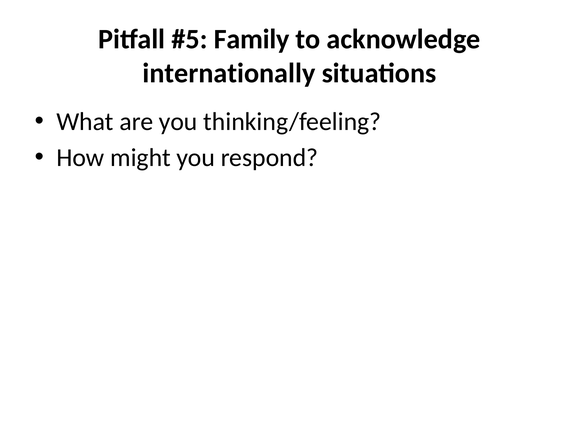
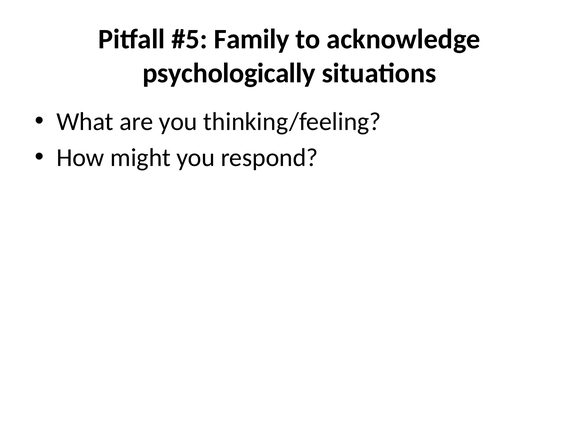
internationally: internationally -> psychologically
